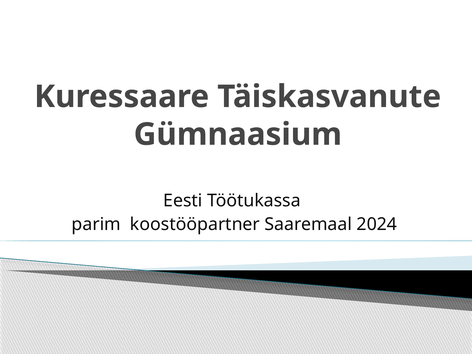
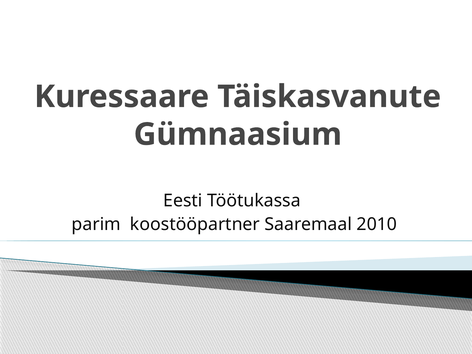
2024: 2024 -> 2010
